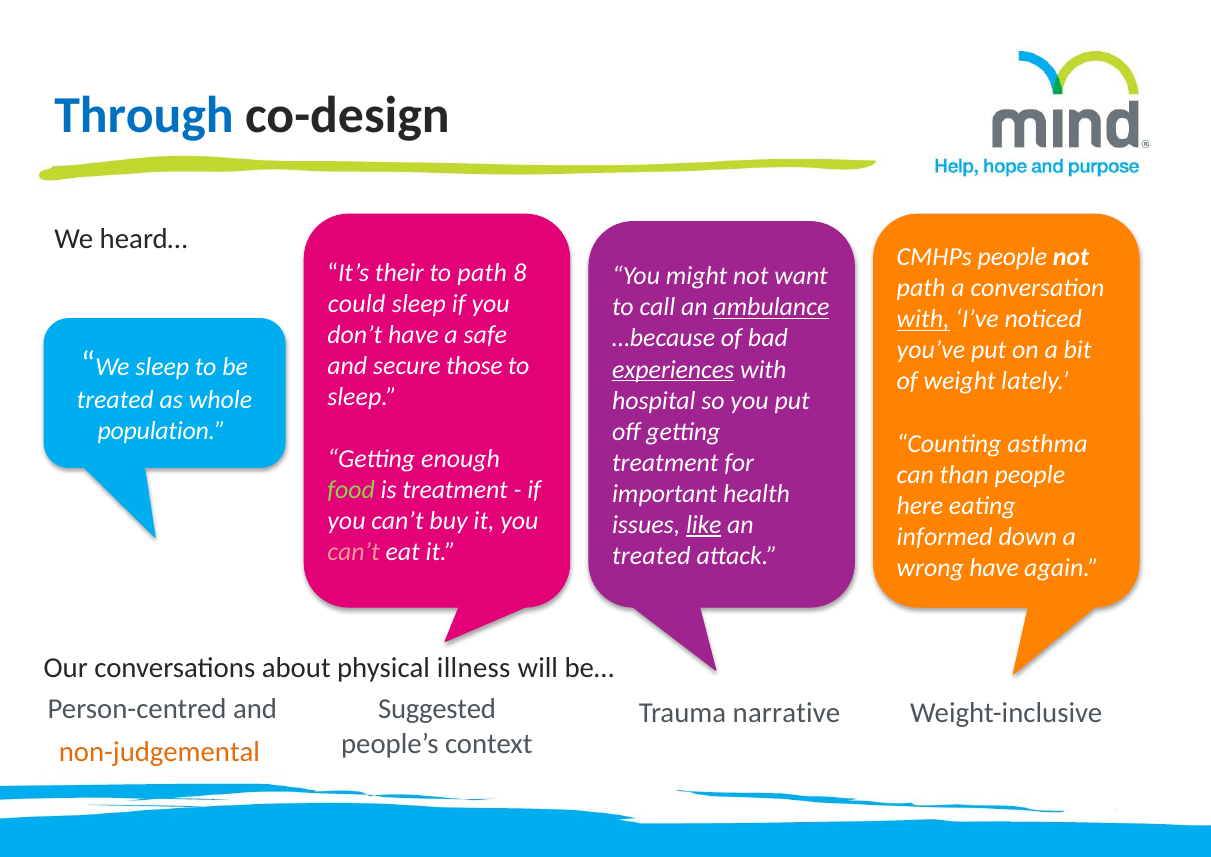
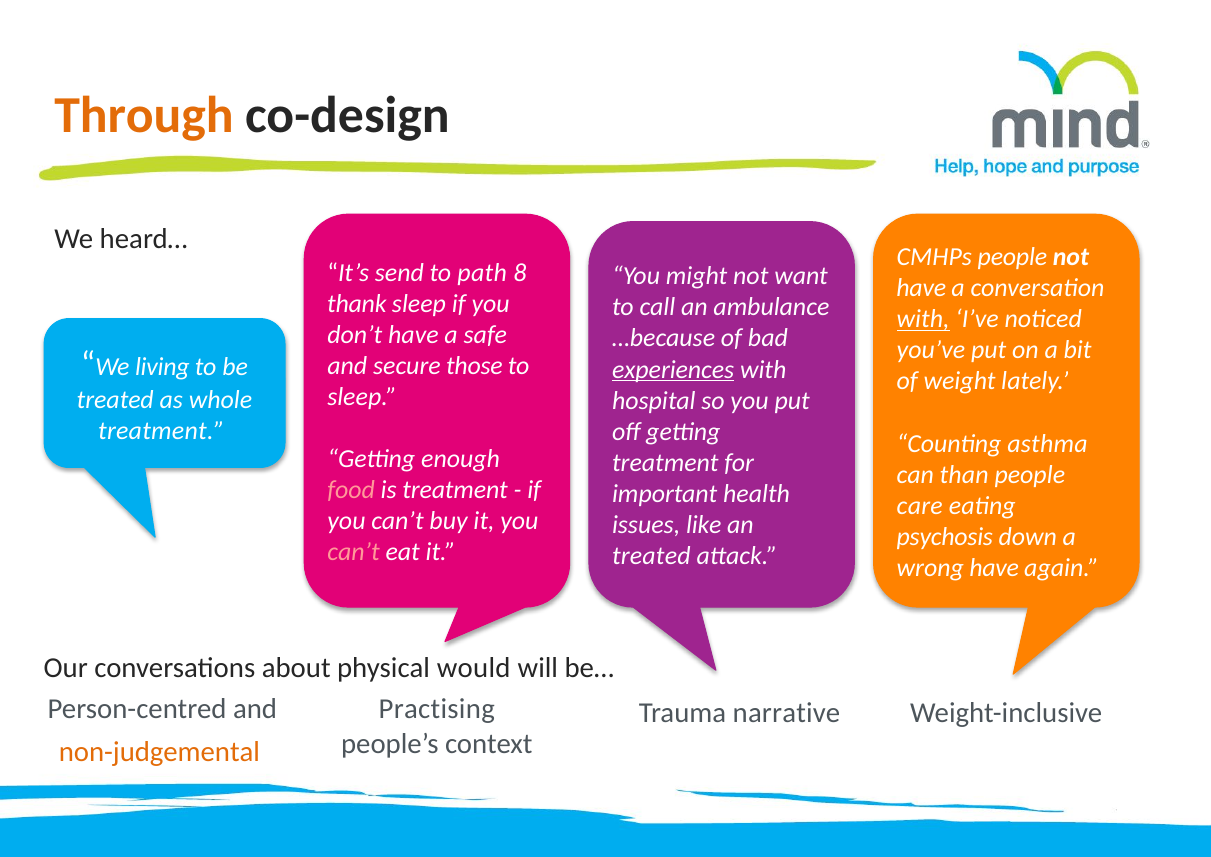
Through colour: blue -> orange
their: their -> send
path at (921, 288): path -> have
could: could -> thank
ambulance underline: present -> none
We sleep: sleep -> living
population at (162, 431): population -> treatment
food colour: light green -> pink
here: here -> care
like underline: present -> none
informed: informed -> psychosis
illness: illness -> would
Suggested: Suggested -> Practising
